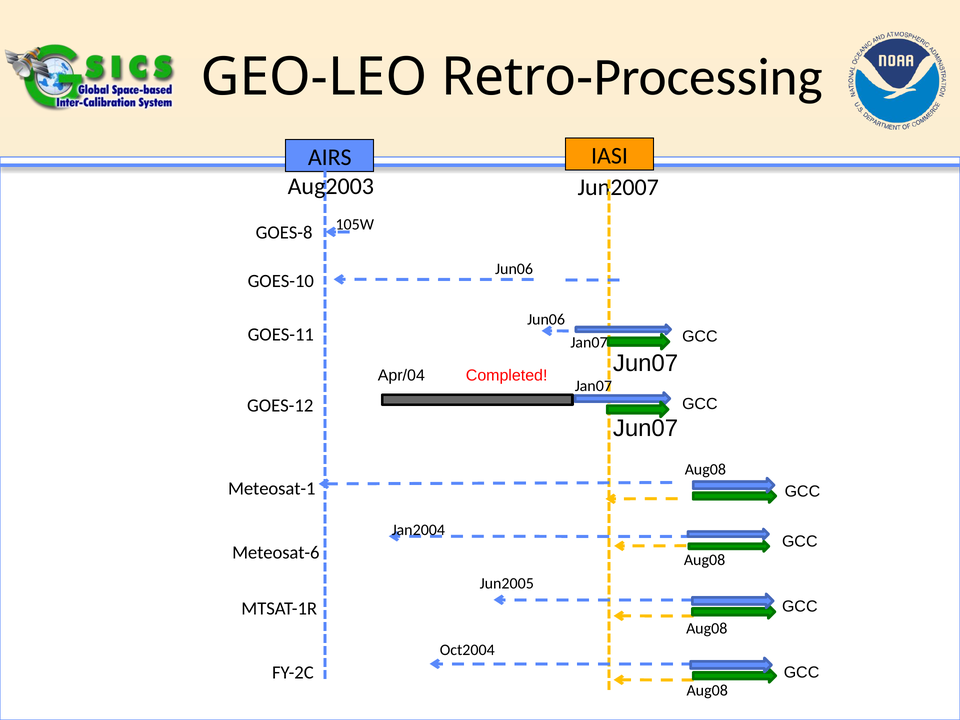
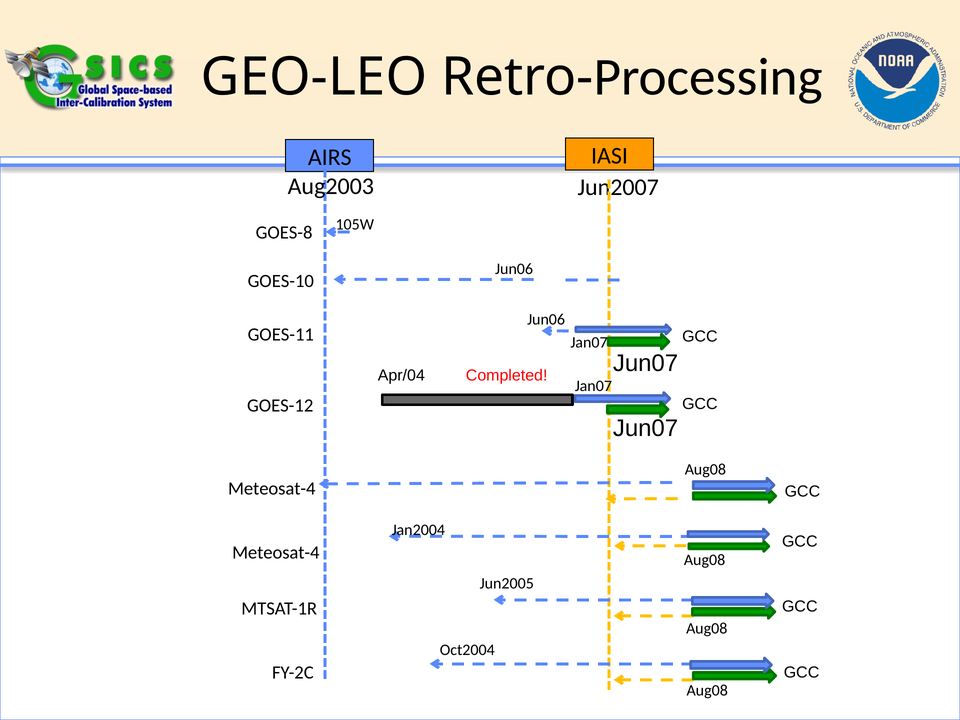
Meteosat-1 at (272, 489): Meteosat-1 -> Meteosat-4
Meteosat-6 at (276, 553): Meteosat-6 -> Meteosat-4
